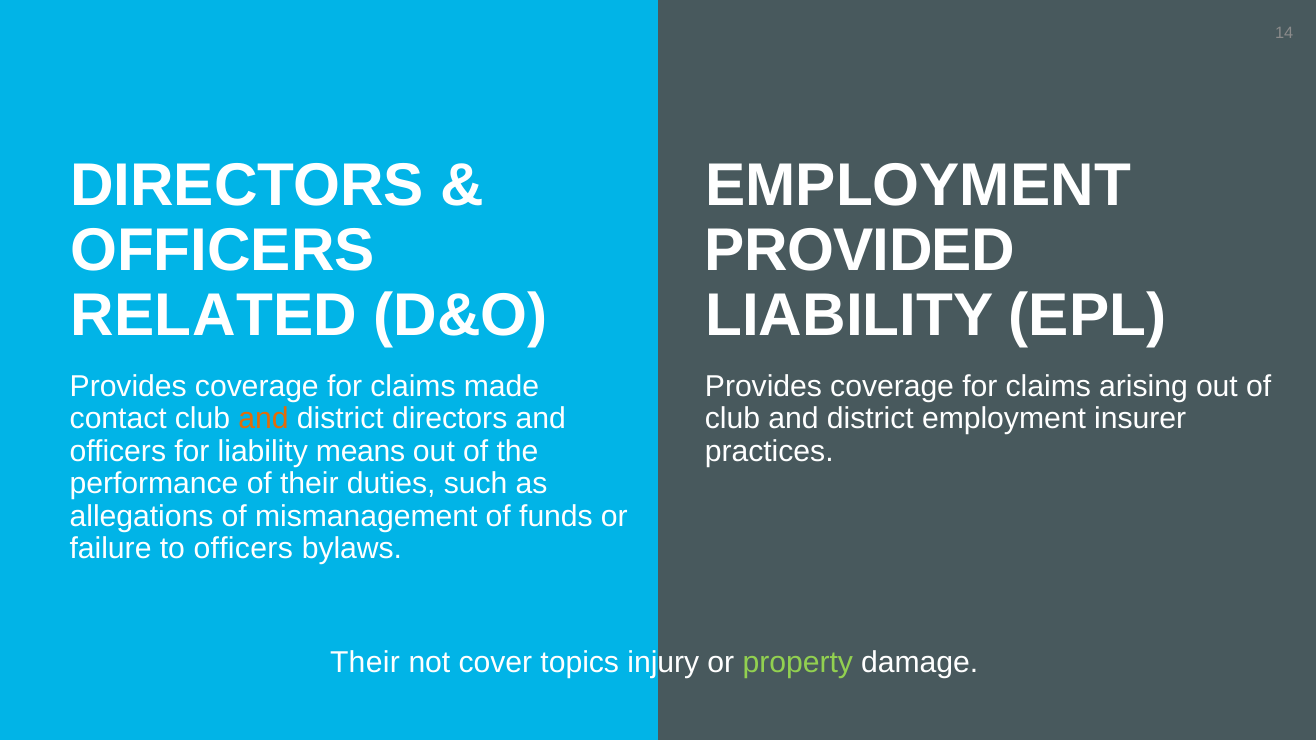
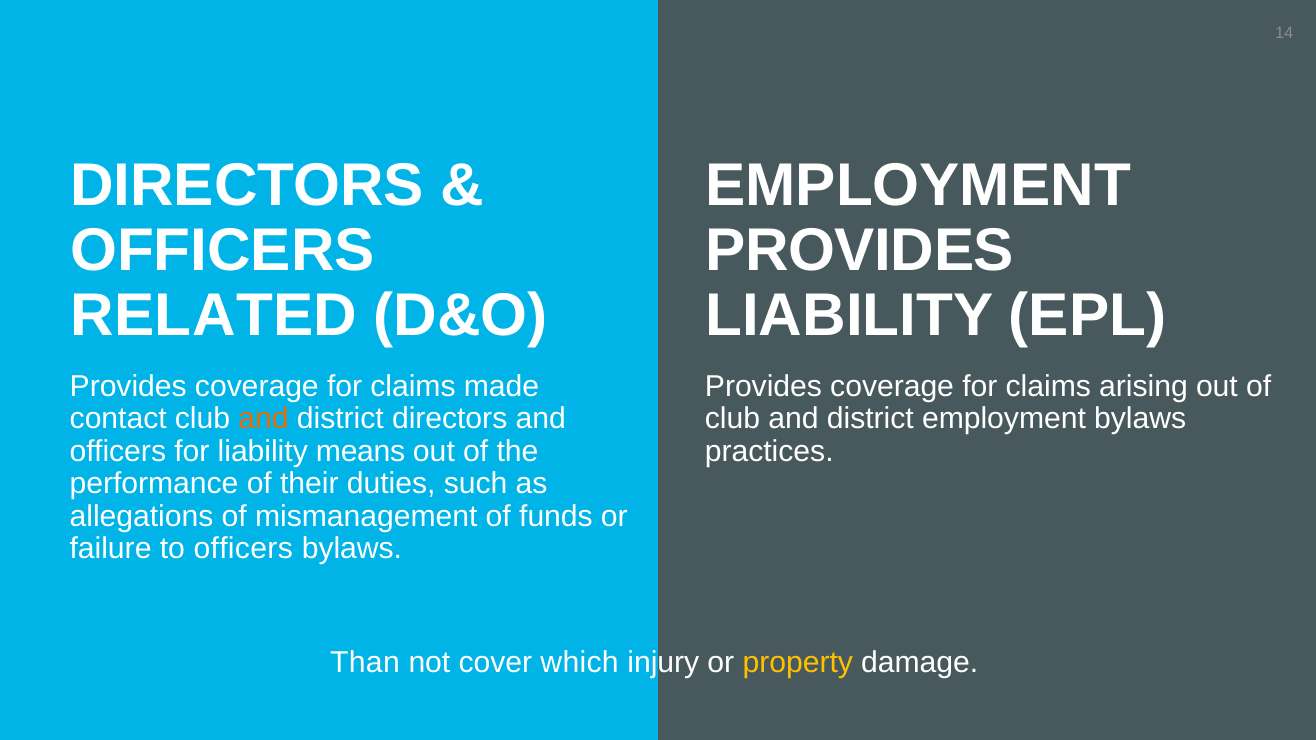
PROVIDED at (860, 251): PROVIDED -> PROVIDES
employment insurer: insurer -> bylaws
Their at (365, 663): Their -> Than
topics: topics -> which
property colour: light green -> yellow
